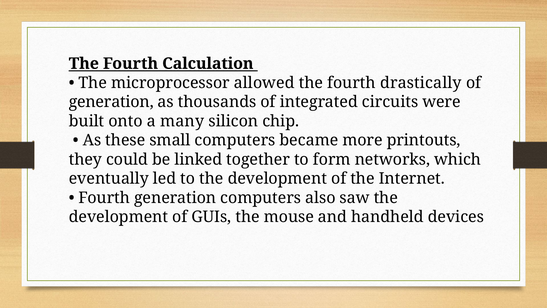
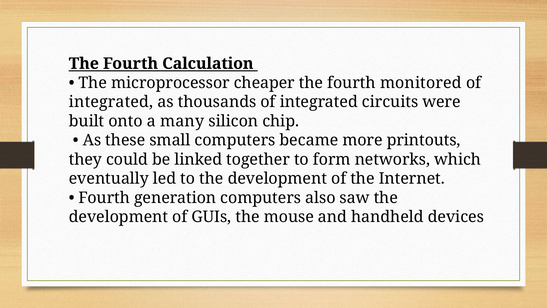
allowed: allowed -> cheaper
drastically: drastically -> monitored
generation at (111, 102): generation -> integrated
